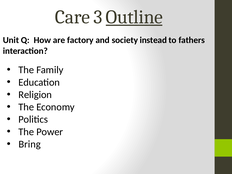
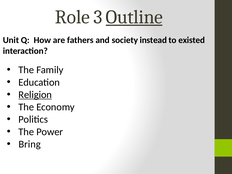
Care: Care -> Role
factory: factory -> fathers
fathers: fathers -> existed
Religion underline: none -> present
